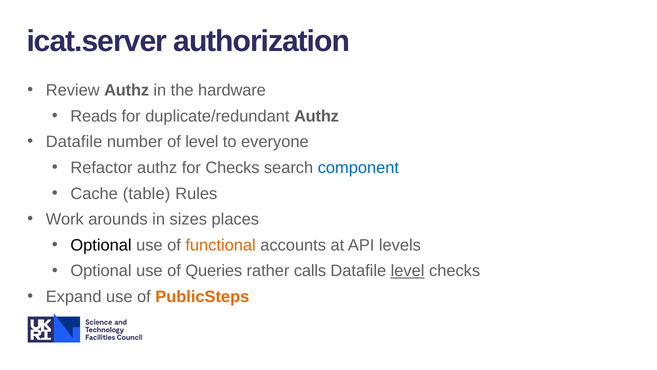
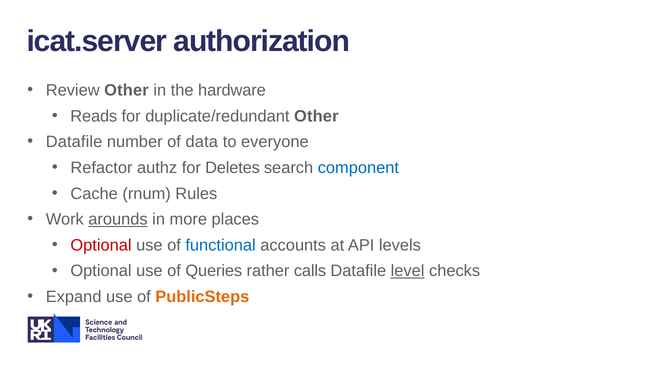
Review Authz: Authz -> Other
duplicate/redundant Authz: Authz -> Other
of level: level -> data
for Checks: Checks -> Deletes
table: table -> rnum
arounds underline: none -> present
sizes: sizes -> more
Optional at (101, 245) colour: black -> red
functional colour: orange -> blue
